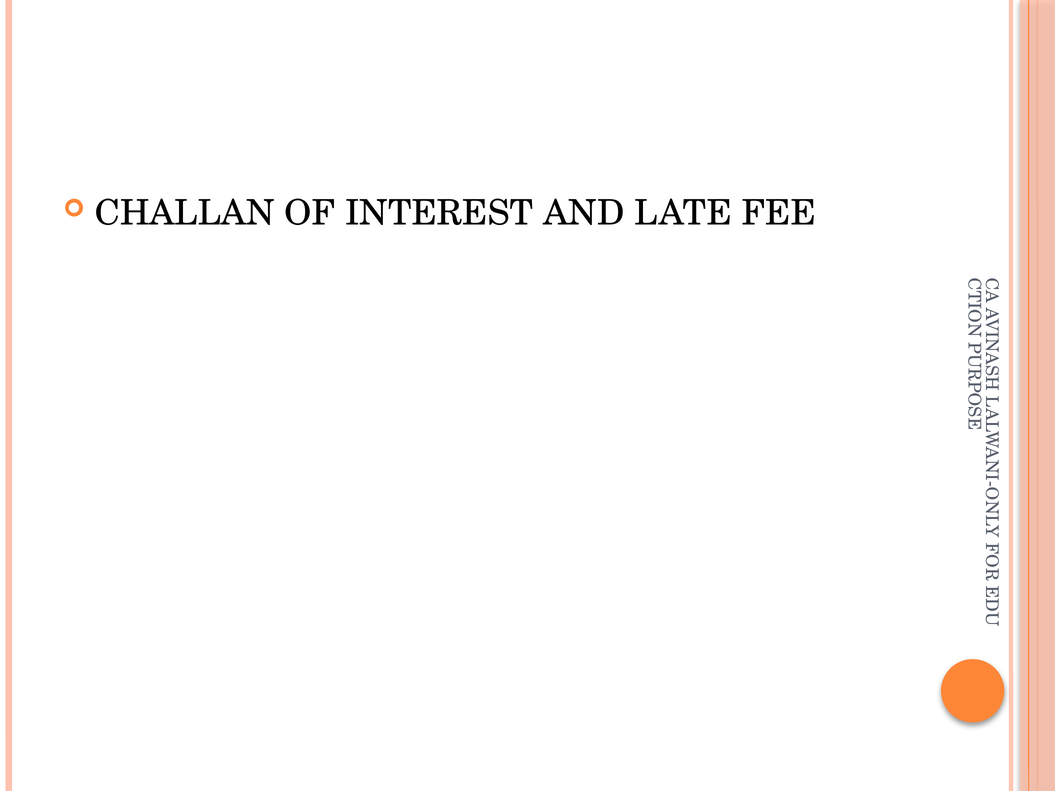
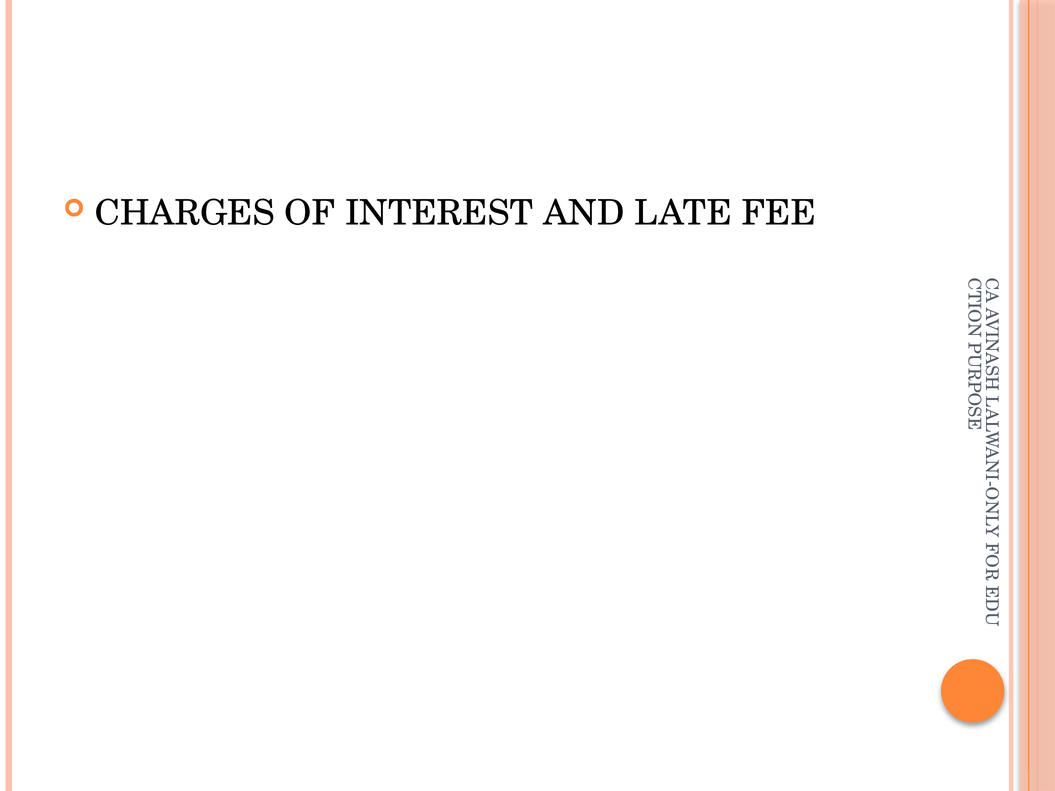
CHALLAN: CHALLAN -> CHARGES
